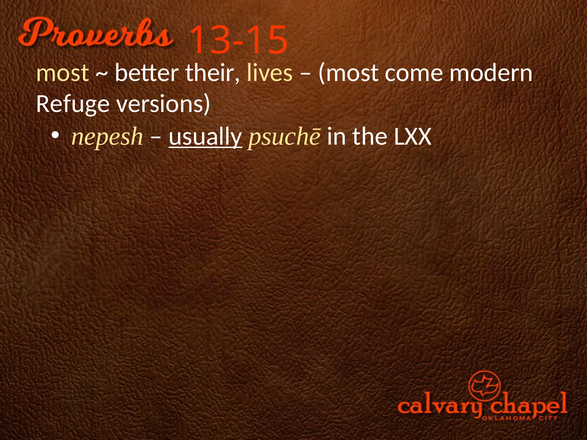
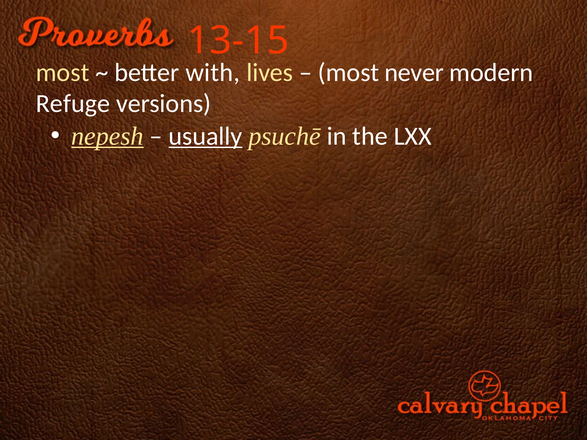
their: their -> with
come: come -> never
nepesh underline: none -> present
